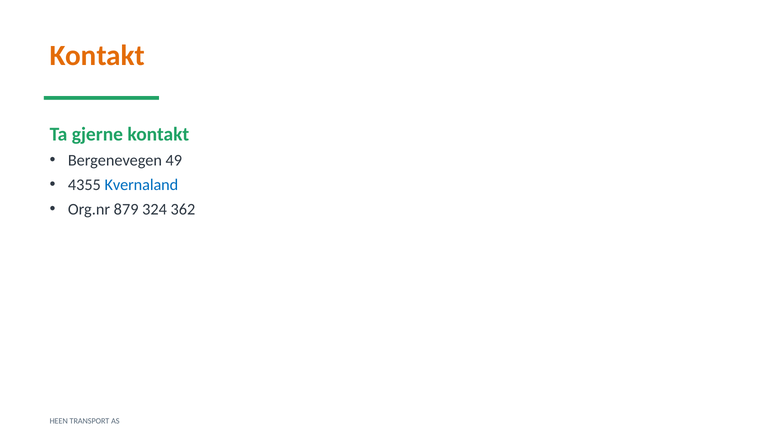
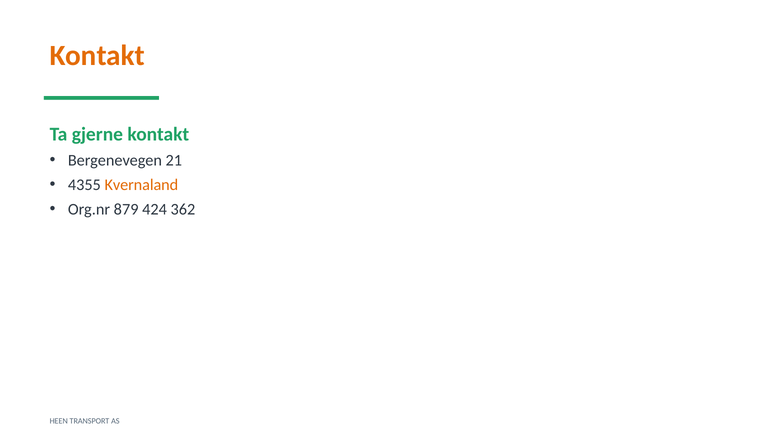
49: 49 -> 21
Kvernaland colour: blue -> orange
324: 324 -> 424
